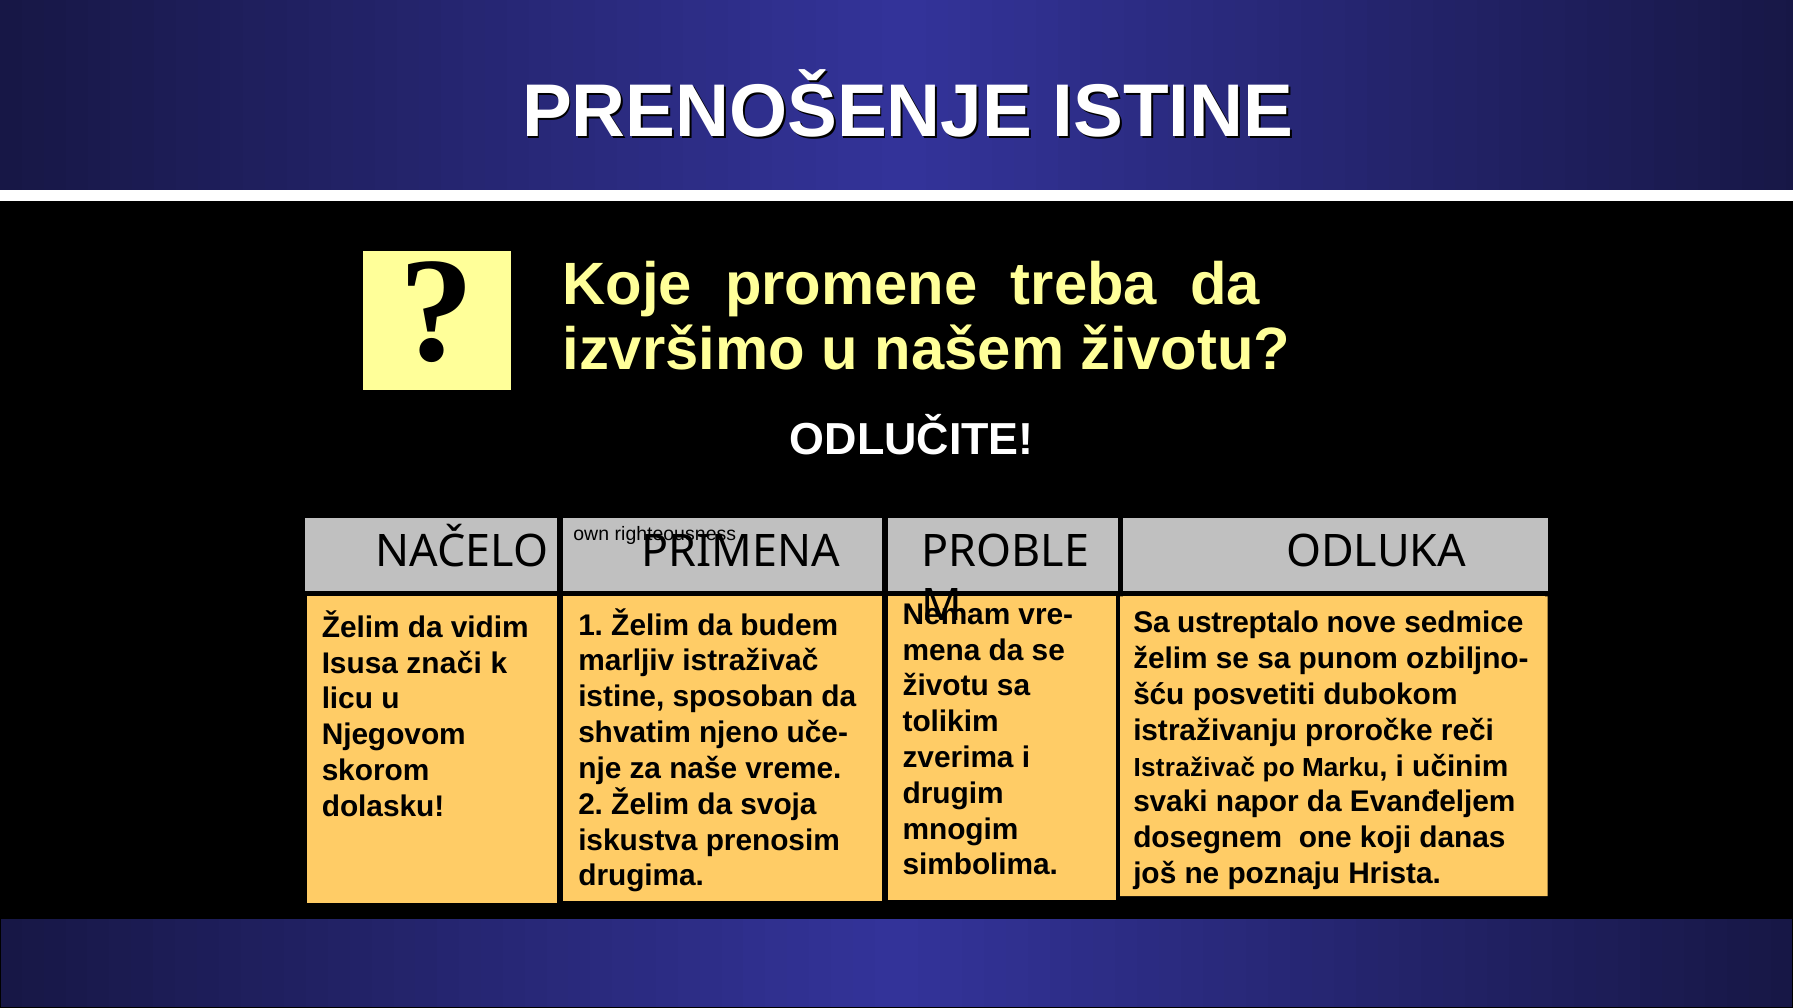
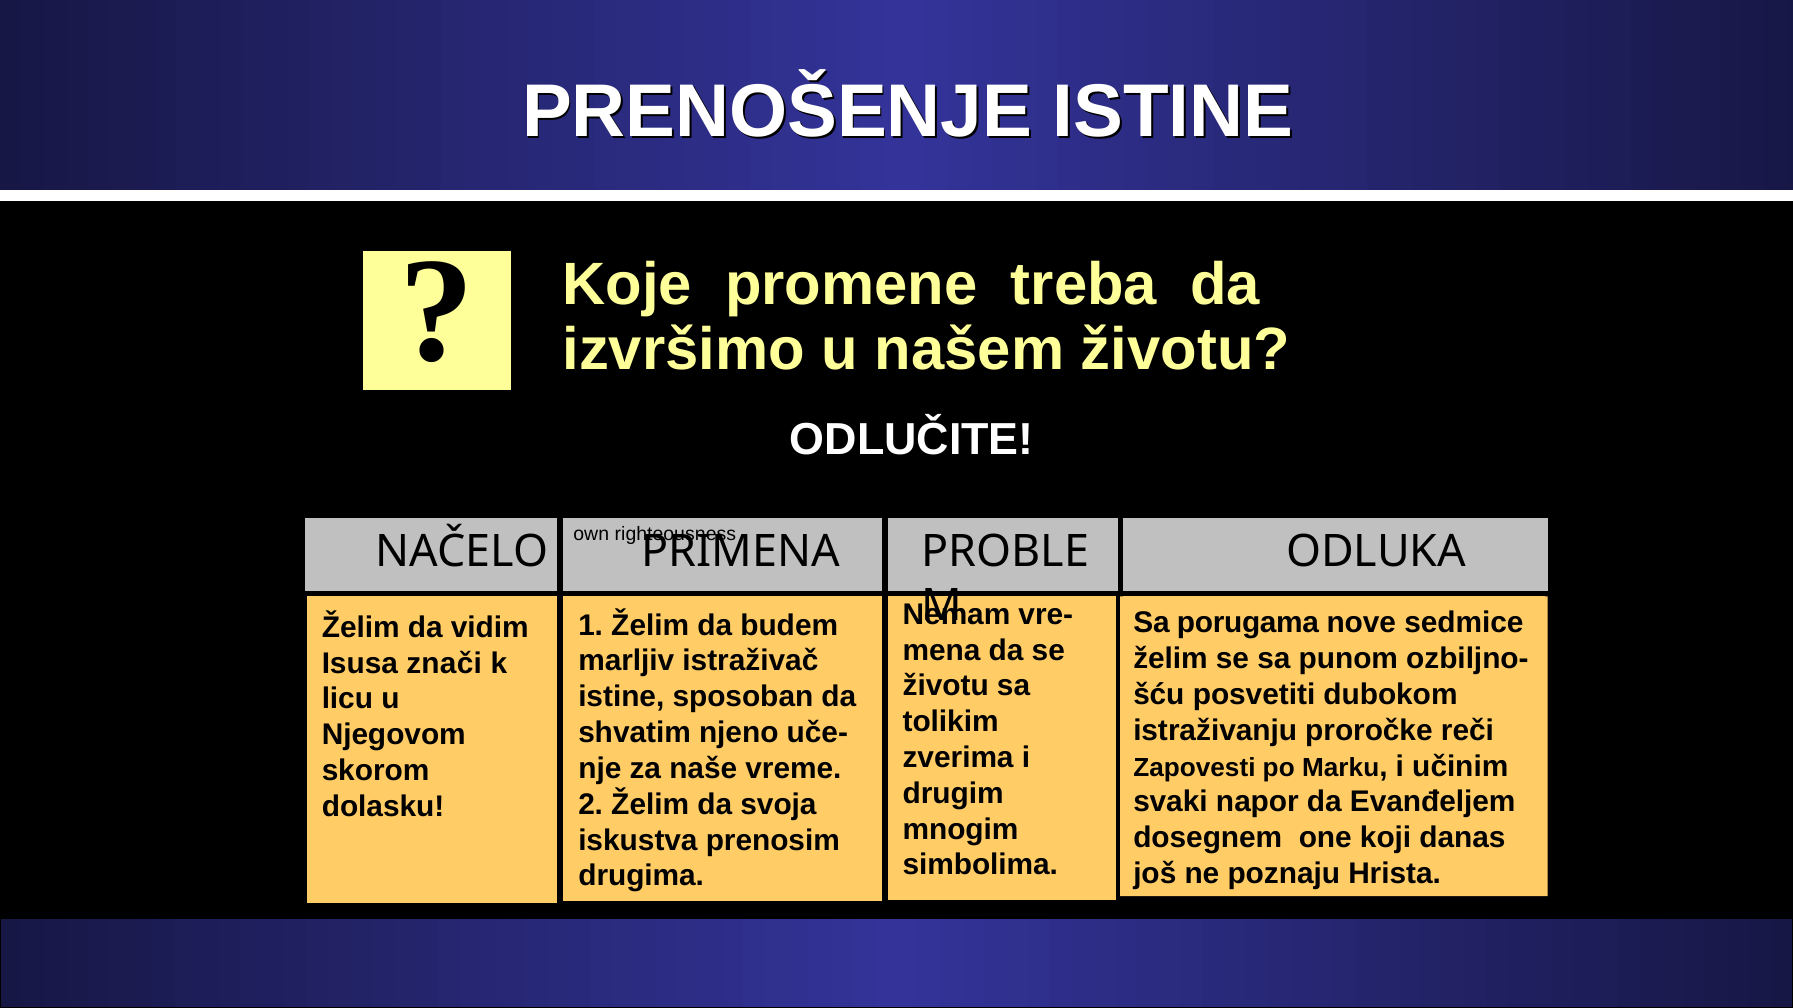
ustreptalo: ustreptalo -> porugama
Istraživač at (1194, 768): Istraživač -> Zapovesti
